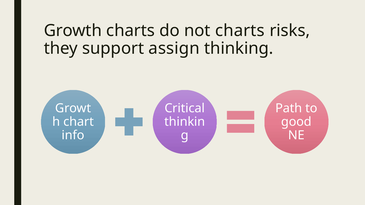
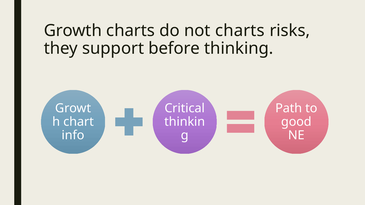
assign: assign -> before
